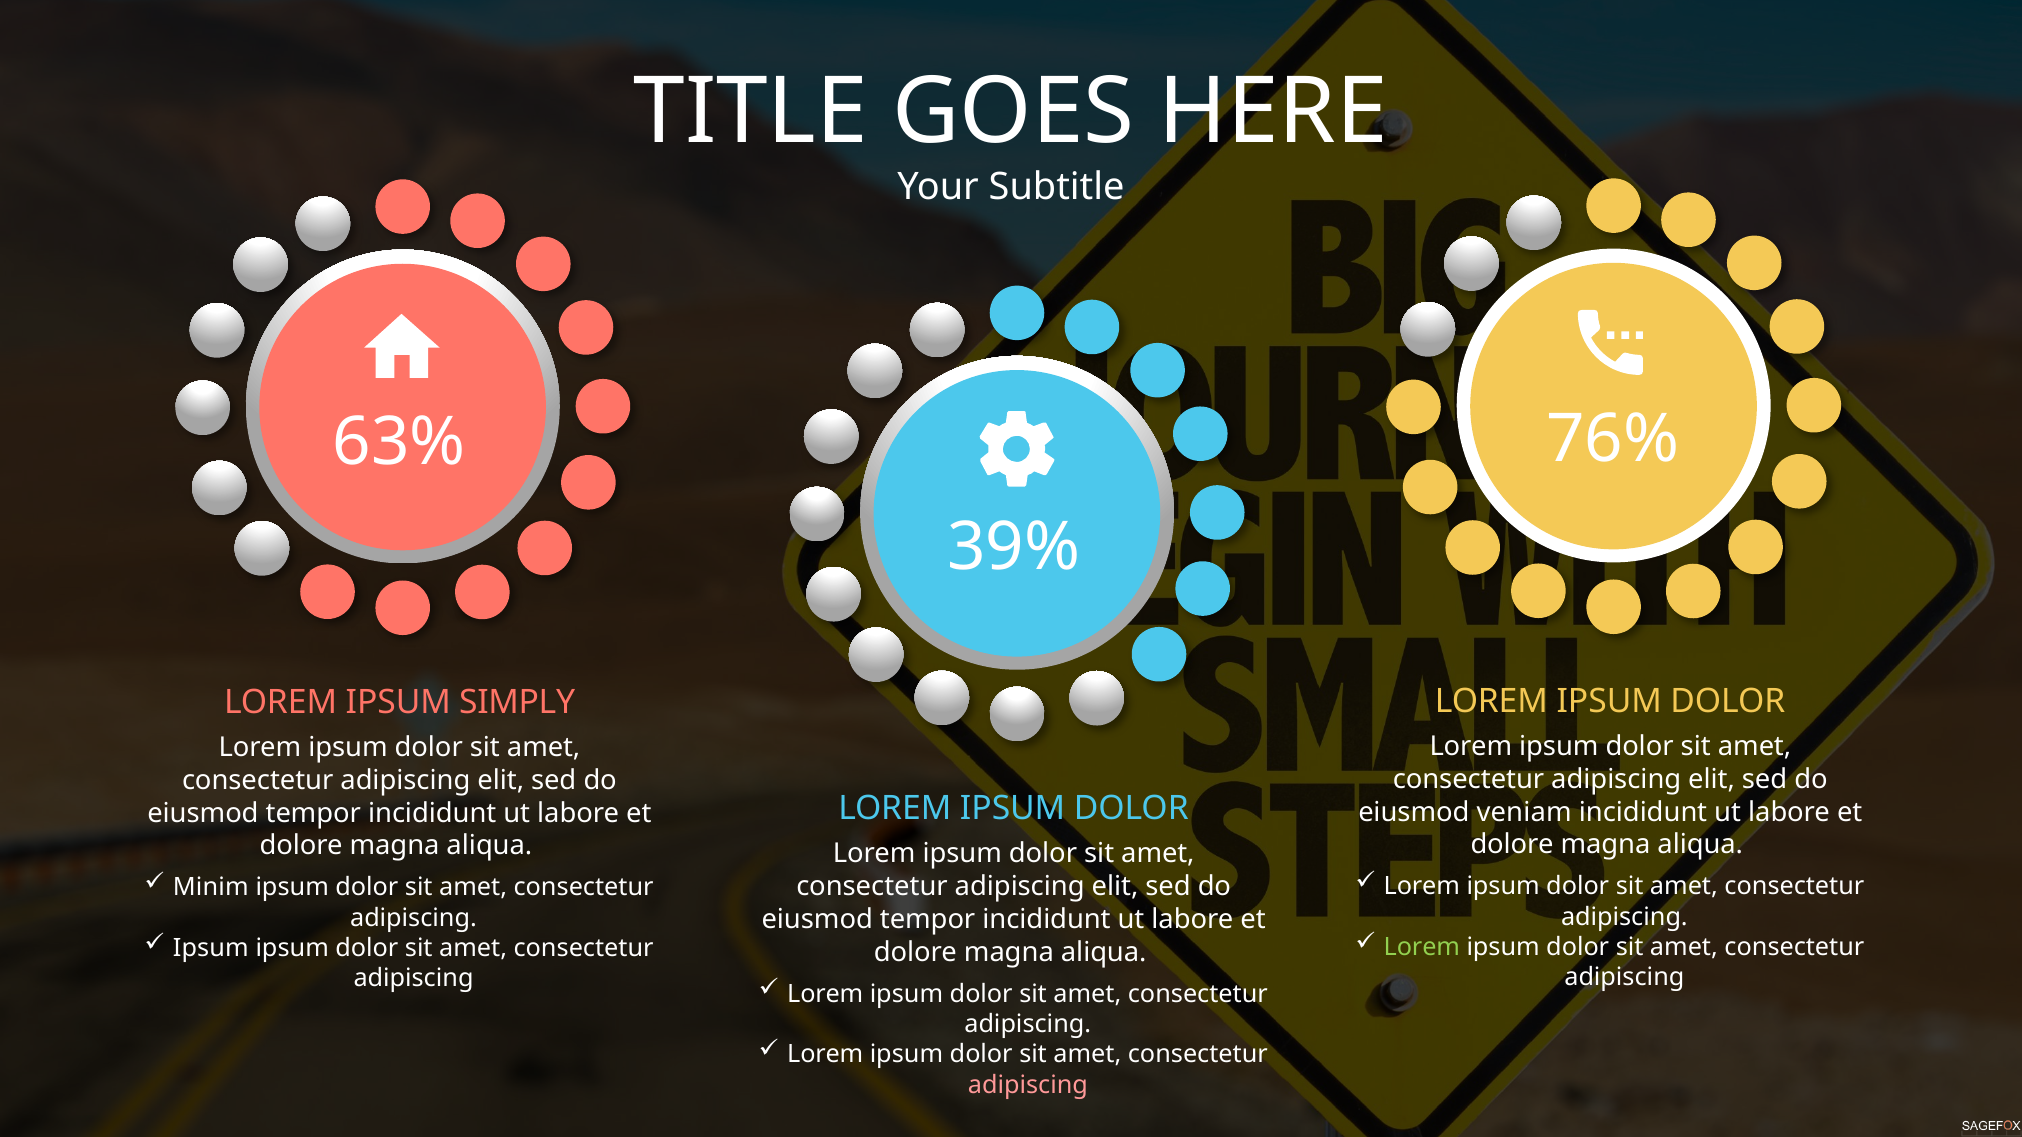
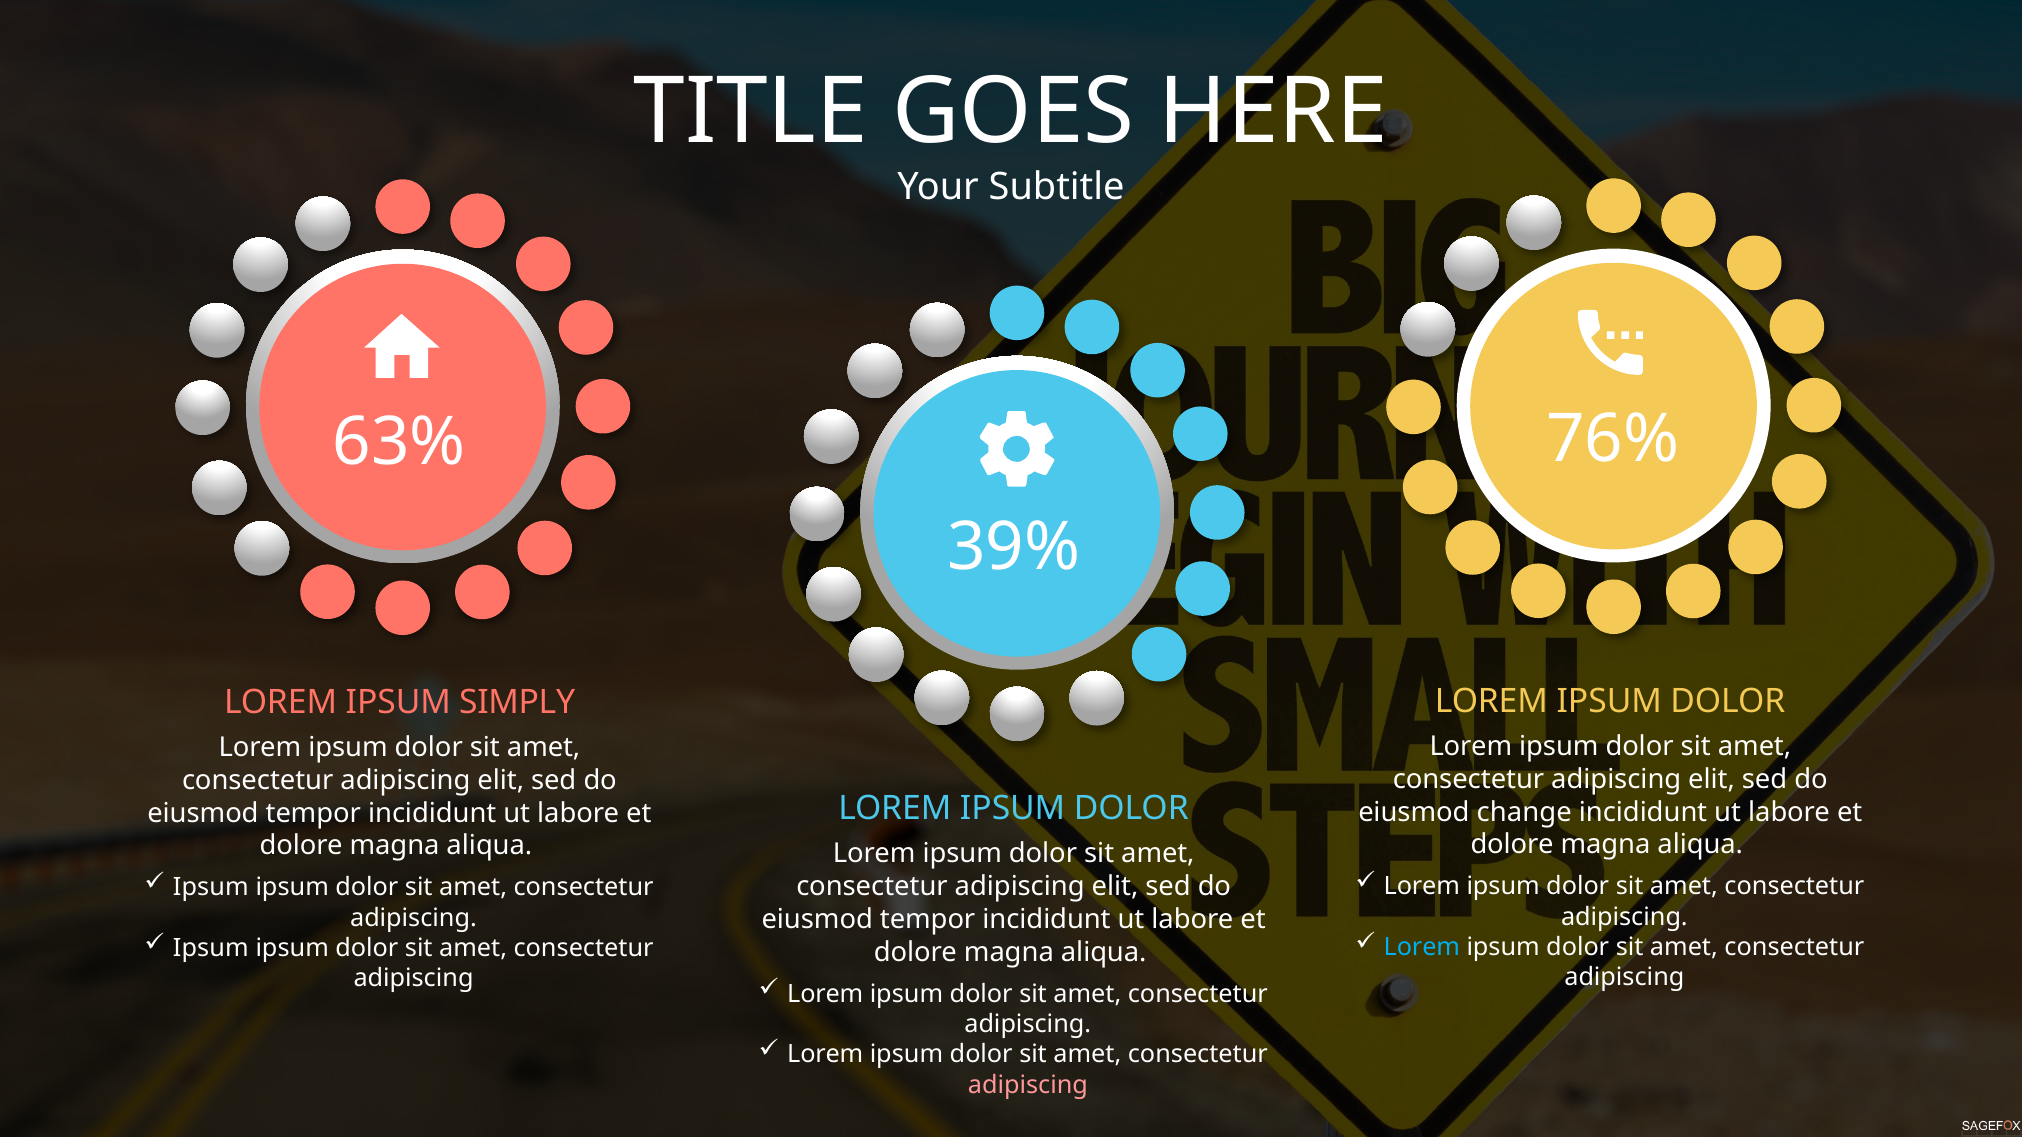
veniam: veniam -> change
Minim at (211, 888): Minim -> Ipsum
Lorem at (1422, 947) colour: light green -> light blue
